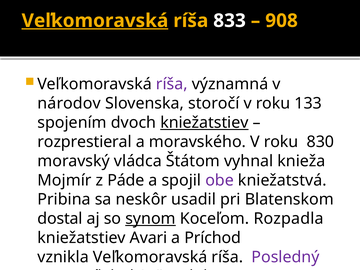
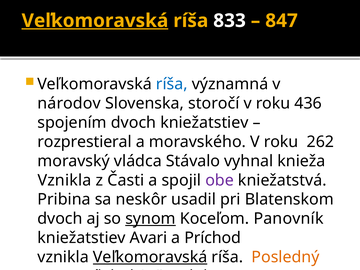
908: 908 -> 847
ríša at (172, 84) colour: purple -> blue
133: 133 -> 436
kniežatstiev at (204, 123) underline: present -> none
830: 830 -> 262
Štátom: Štátom -> Stávalo
Mojmír at (64, 180): Mojmír -> Vznikla
Páde: Páde -> Časti
dostal at (60, 219): dostal -> dvoch
Koceľom Rozpadla: Rozpadla -> Panovník
Veľkomoravská at (150, 257) underline: none -> present
Posledný colour: purple -> orange
